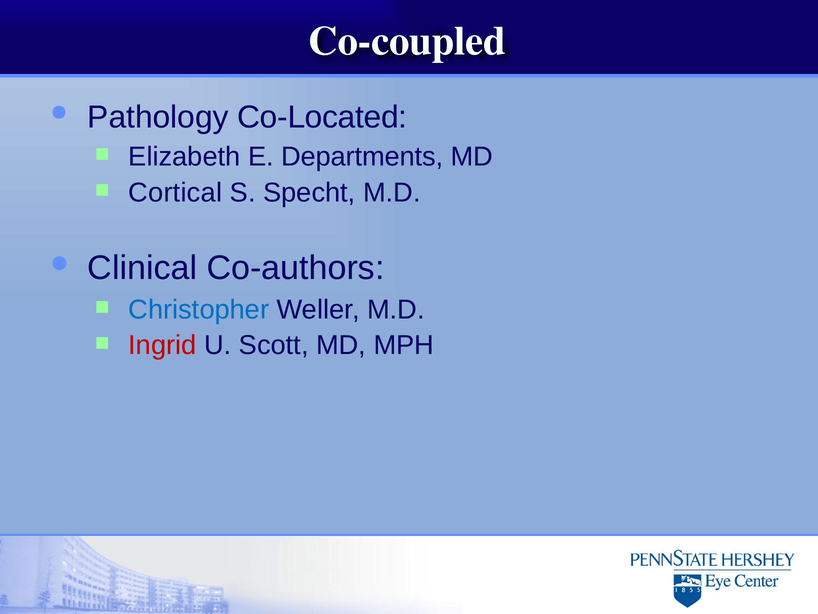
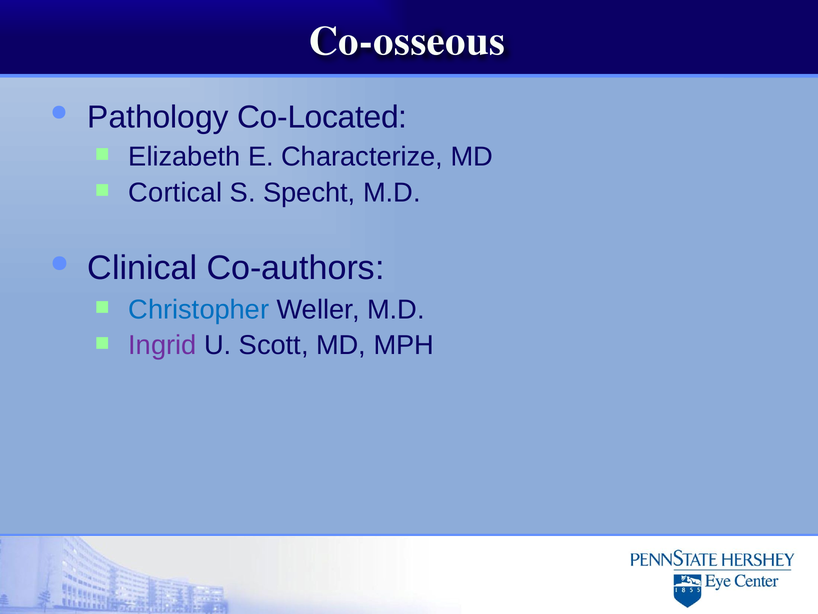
Co-coupled: Co-coupled -> Co-osseous
Departments: Departments -> Characterize
Ingrid colour: red -> purple
